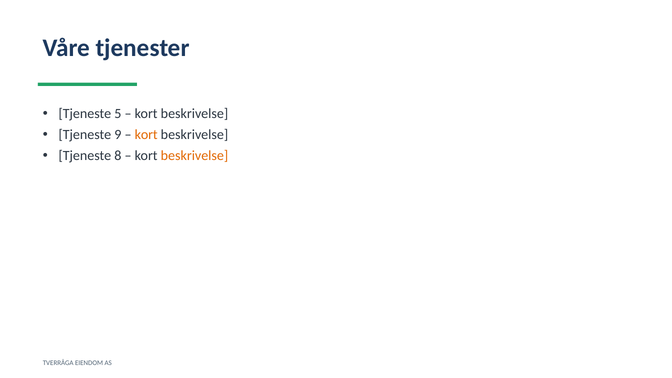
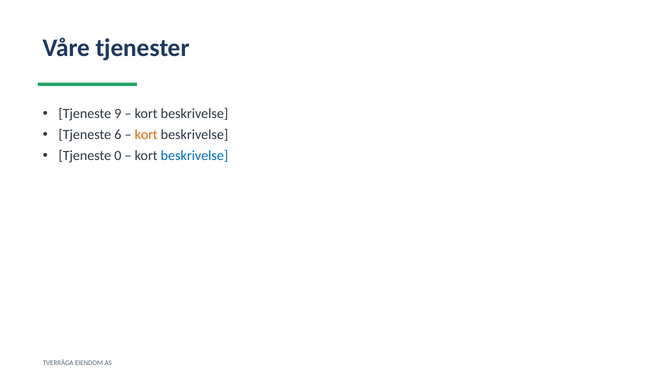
5: 5 -> 9
9: 9 -> 6
8: 8 -> 0
beskrivelse at (194, 156) colour: orange -> blue
